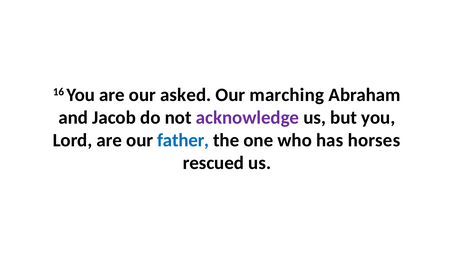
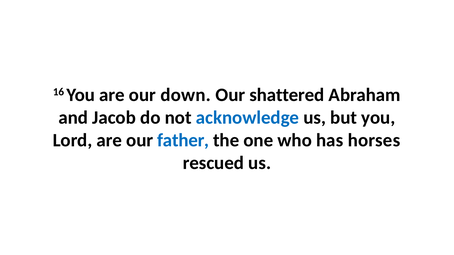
asked: asked -> down
marching: marching -> shattered
acknowledge colour: purple -> blue
